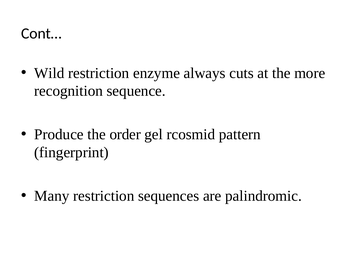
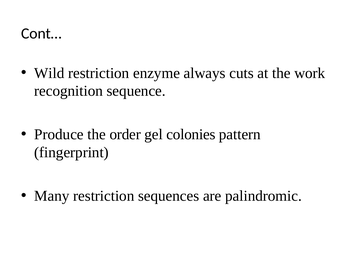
more: more -> work
rcosmid: rcosmid -> colonies
